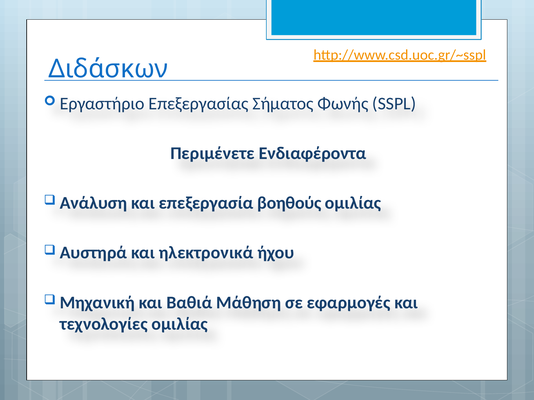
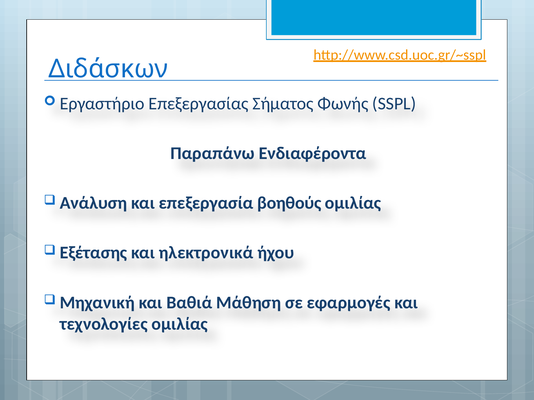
Περιμένετε: Περιμένετε -> Παραπάνω
Αυστηρά: Αυστηρά -> Εξέτασης
